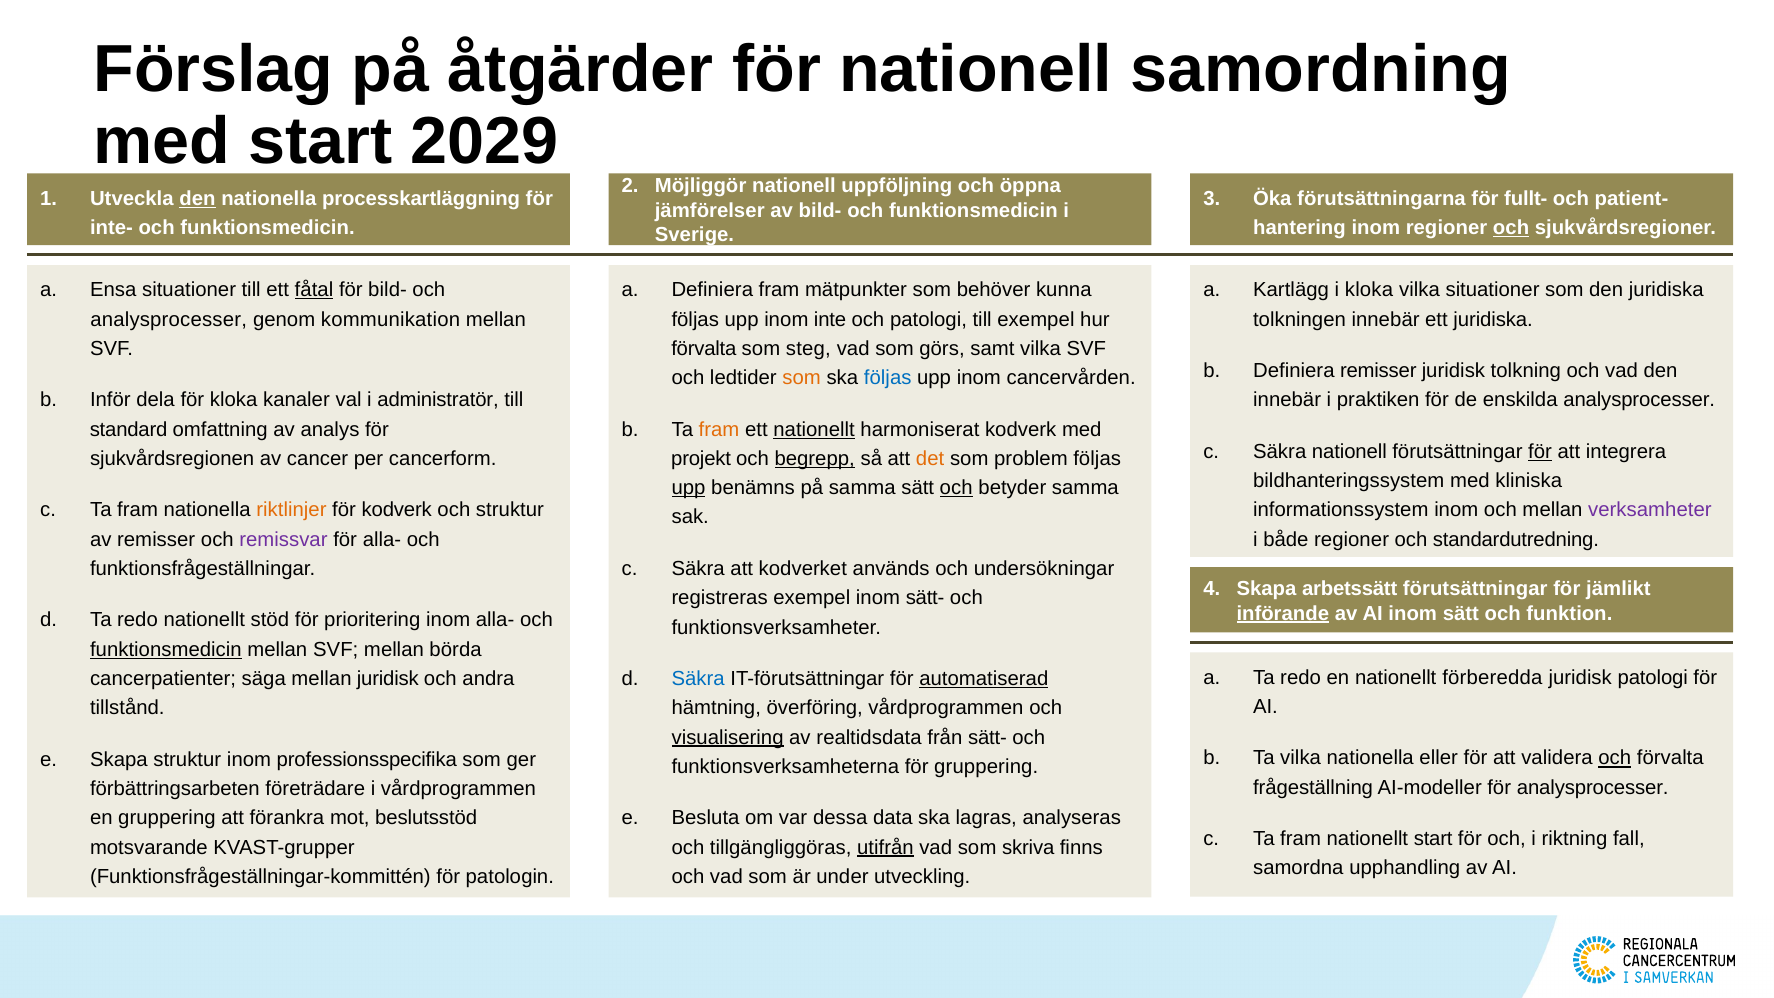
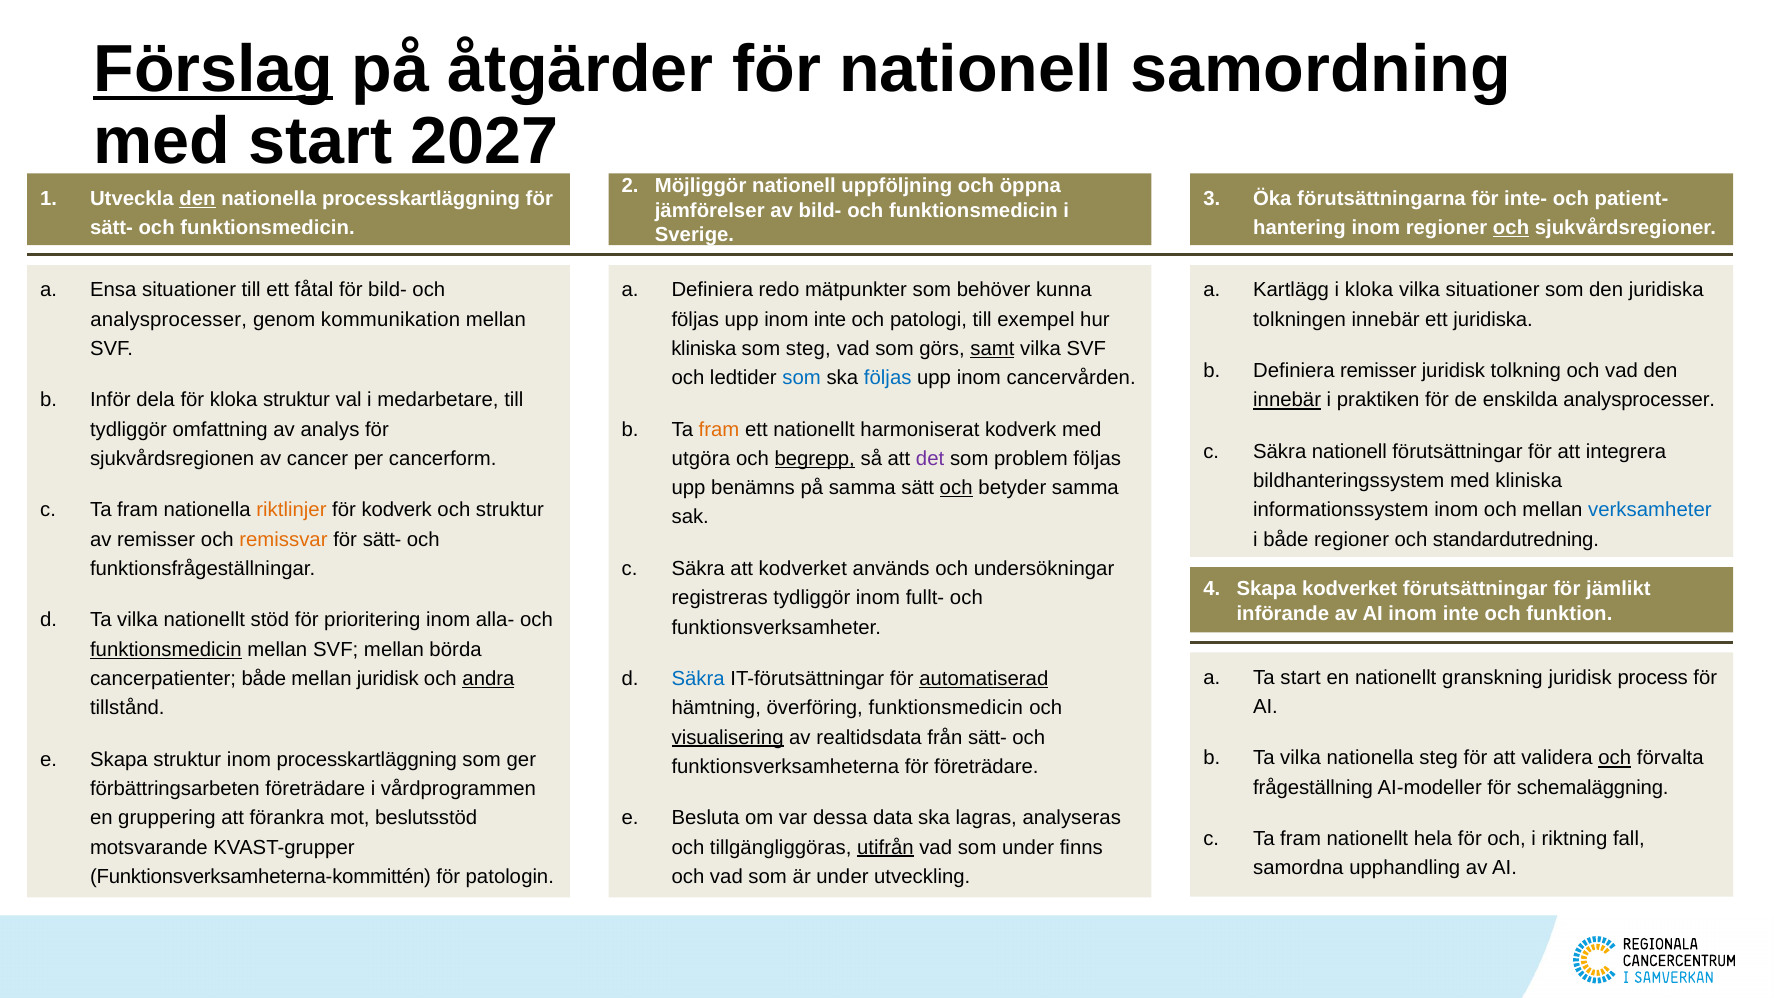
Förslag underline: none -> present
2029: 2029 -> 2027
fullt-: fullt- -> inte-
inte- at (111, 228): inte- -> sätt-
fåtal underline: present -> none
Definiera fram: fram -> redo
förvalta at (704, 349): förvalta -> kliniska
samt underline: none -> present
som at (802, 378) colour: orange -> blue
kloka kanaler: kanaler -> struktur
administratör: administratör -> medarbetare
innebär at (1287, 400) underline: none -> present
standard at (129, 429): standard -> tydliggör
nationellt at (814, 429) underline: present -> none
för at (1540, 452) underline: present -> none
projekt: projekt -> utgöra
det colour: orange -> purple
upp at (689, 488) underline: present -> none
verksamheter colour: purple -> blue
remissvar colour: purple -> orange
alla- at (382, 539): alla- -> sätt-
Skapa arbetssätt: arbetssätt -> kodverket
registreras exempel: exempel -> tydliggör
inom sätt-: sätt- -> fullt-
införande underline: present -> none
AI inom sätt: sätt -> inte
redo at (137, 620): redo -> vilka
redo at (1301, 677): redo -> start
förberedda: förberedda -> granskning
juridisk patologi: patologi -> process
cancerpatienter säga: säga -> både
andra underline: none -> present
överföring vårdprogrammen: vårdprogrammen -> funktionsmedicin
nationella eller: eller -> steg
inom professionsspecifika: professionsspecifika -> processkartläggning
för gruppering: gruppering -> företrädare
för analysprocesser: analysprocesser -> schemaläggning
nationellt start: start -> hela
som skriva: skriva -> under
Funktionsfrågeställningar-kommittén: Funktionsfrågeställningar-kommittén -> Funktionsverksamheterna-kommittén
